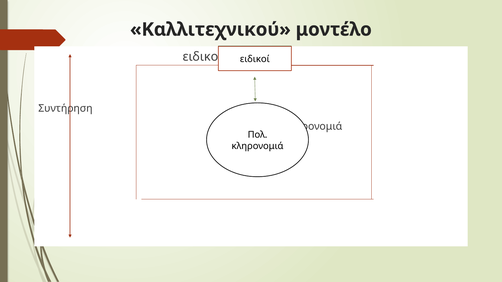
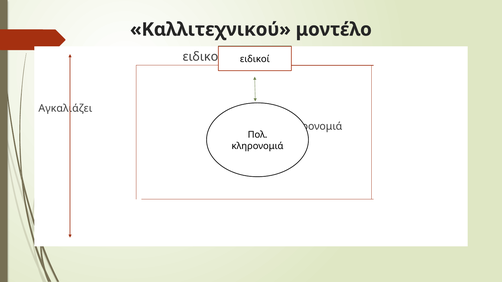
Συντήρηση: Συντήρηση -> Αγκαλιάζει
